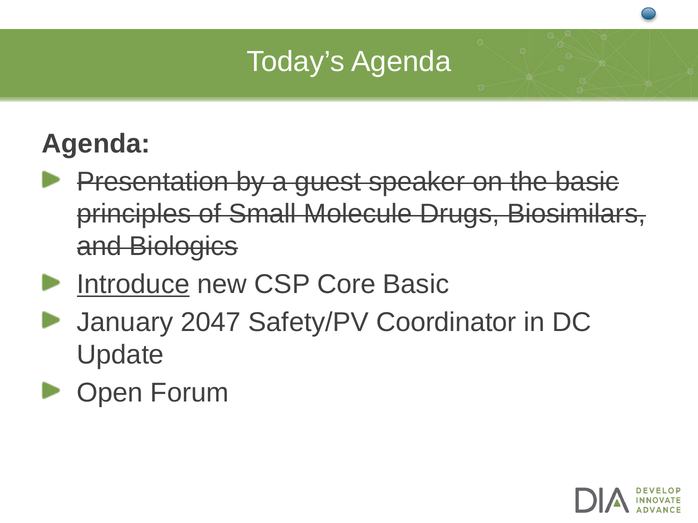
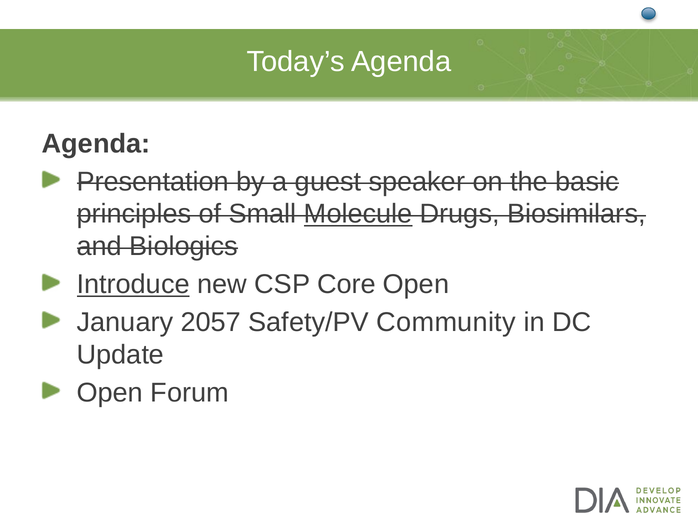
Molecule underline: none -> present
Core Basic: Basic -> Open
2047: 2047 -> 2057
Coordinator: Coordinator -> Community
